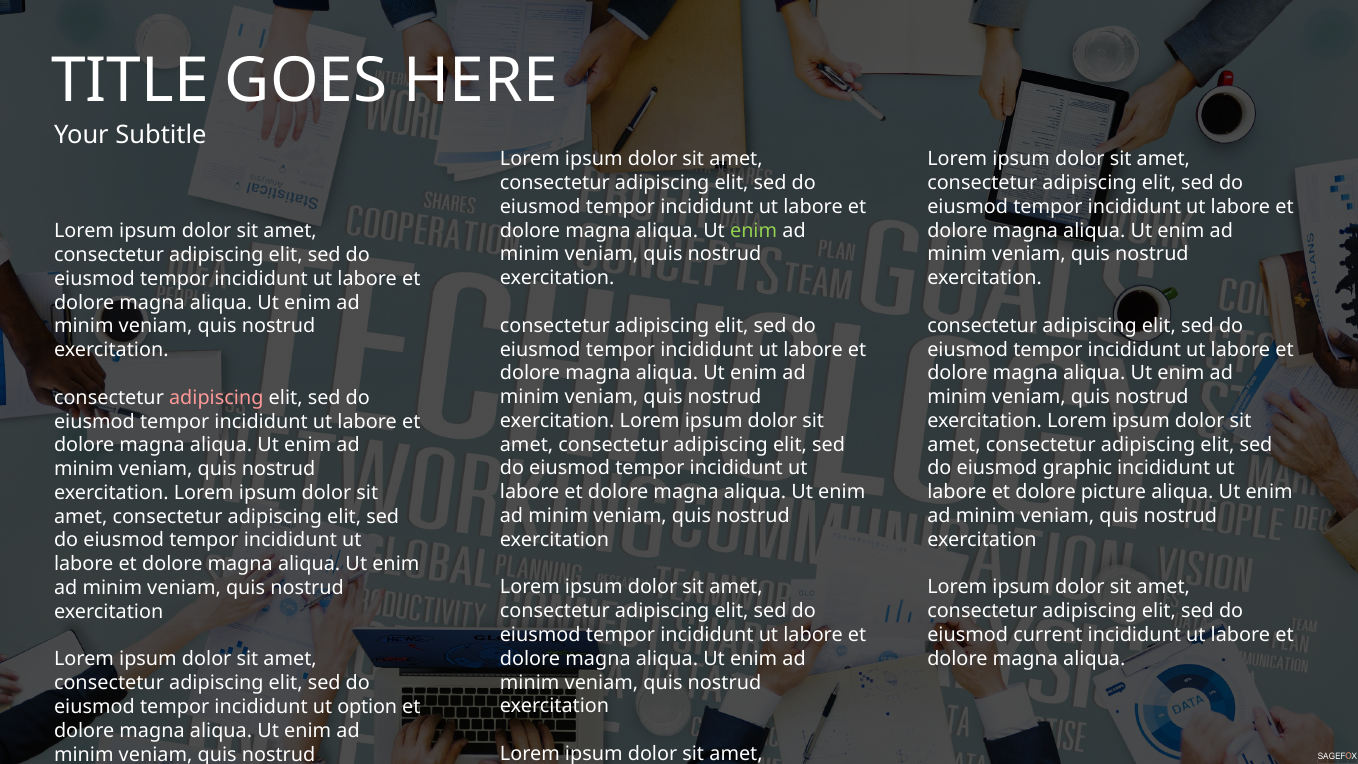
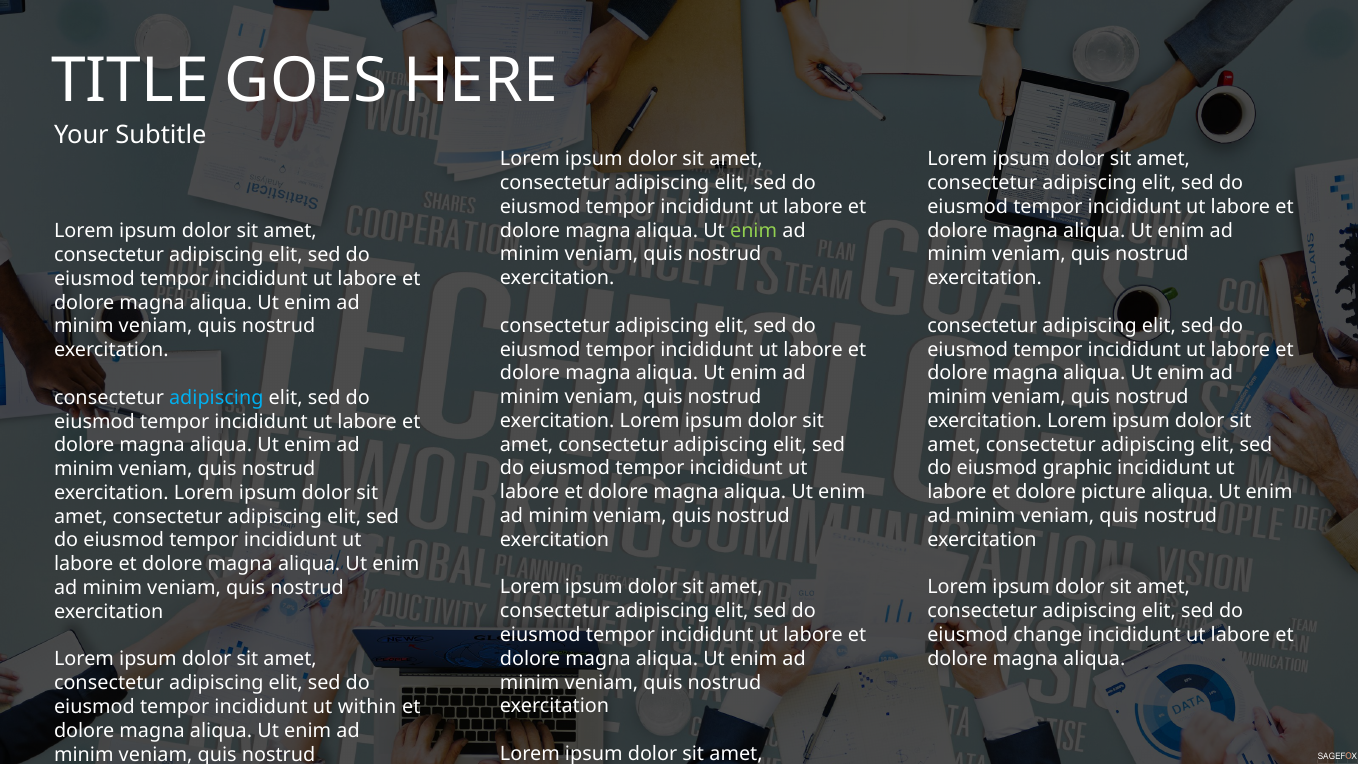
adipiscing at (216, 398) colour: pink -> light blue
current: current -> change
option: option -> within
